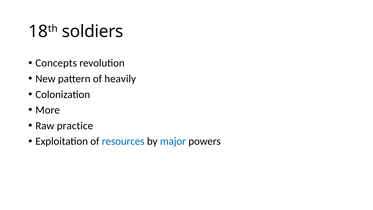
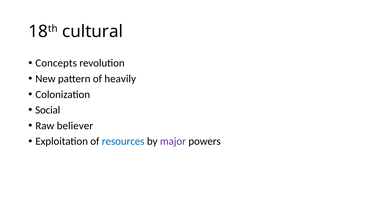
soldiers: soldiers -> cultural
More: More -> Social
practice: practice -> believer
major colour: blue -> purple
